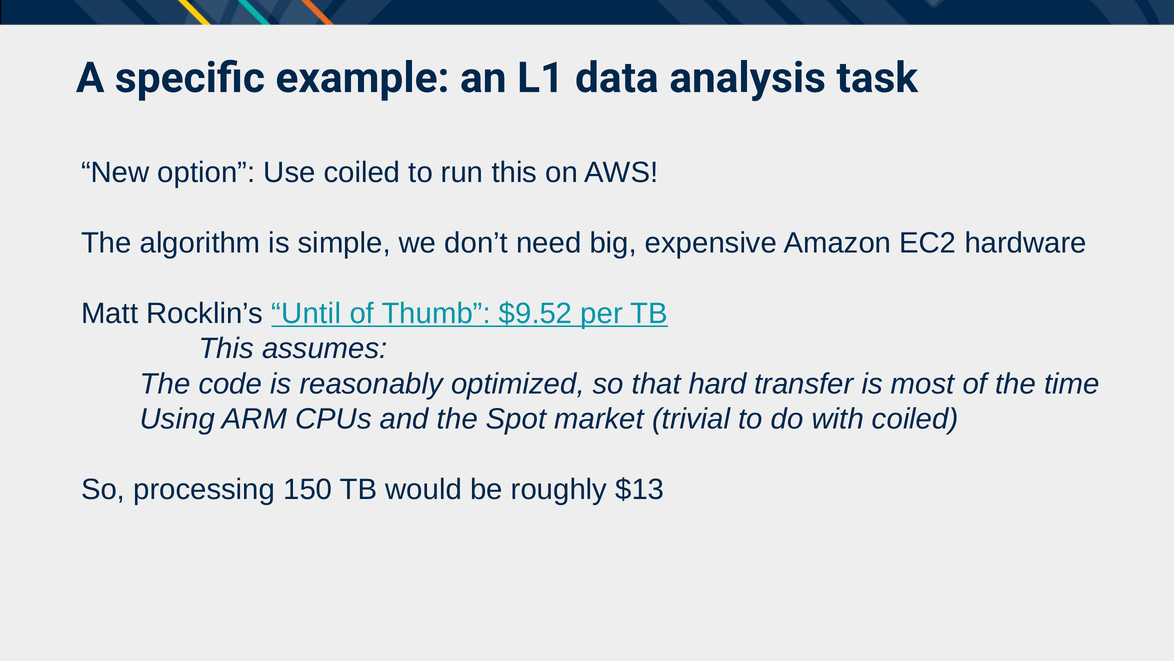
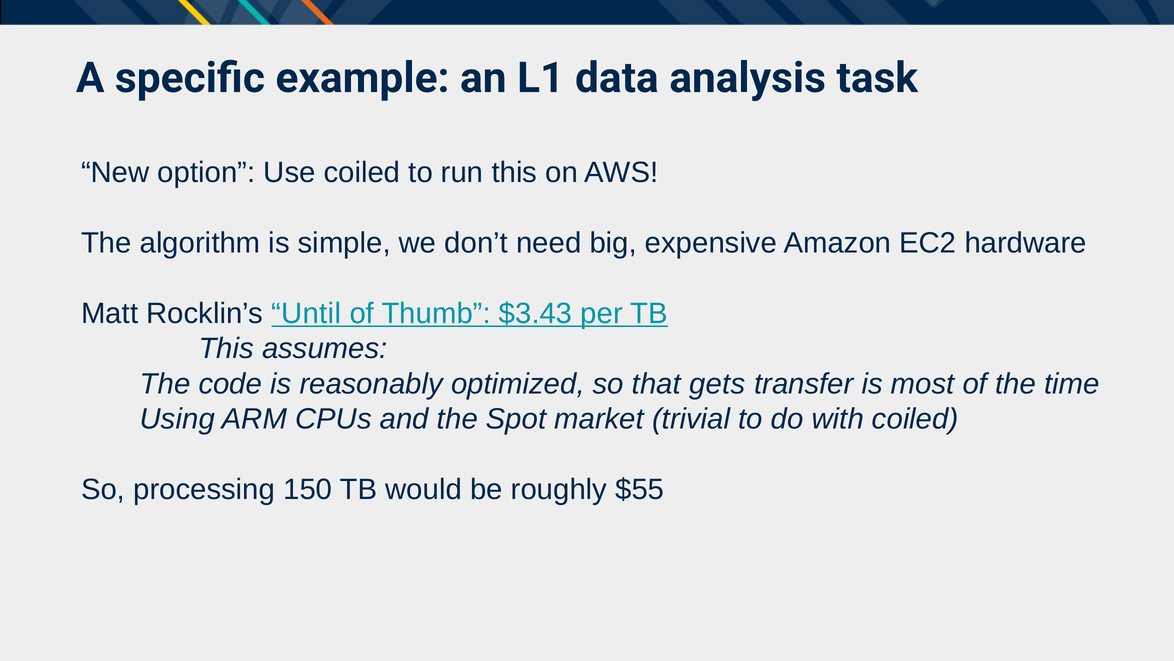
$9.52: $9.52 -> $3.43
hard: hard -> gets
$13: $13 -> $55
